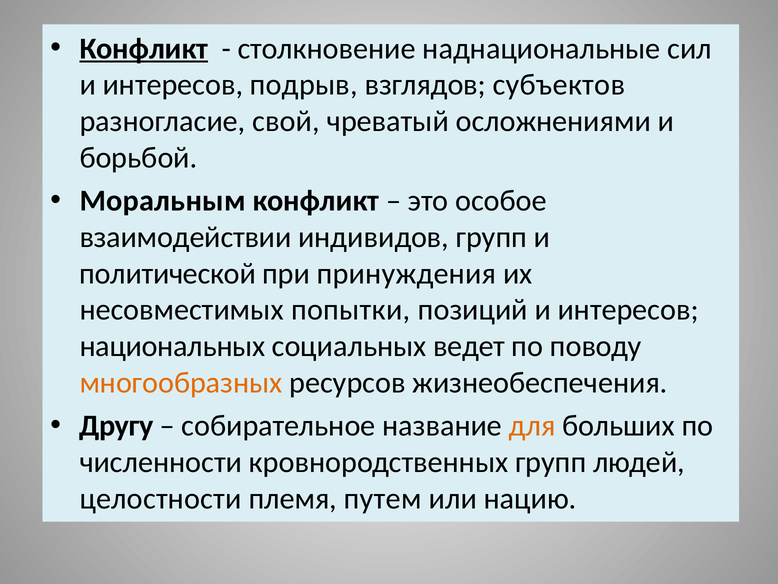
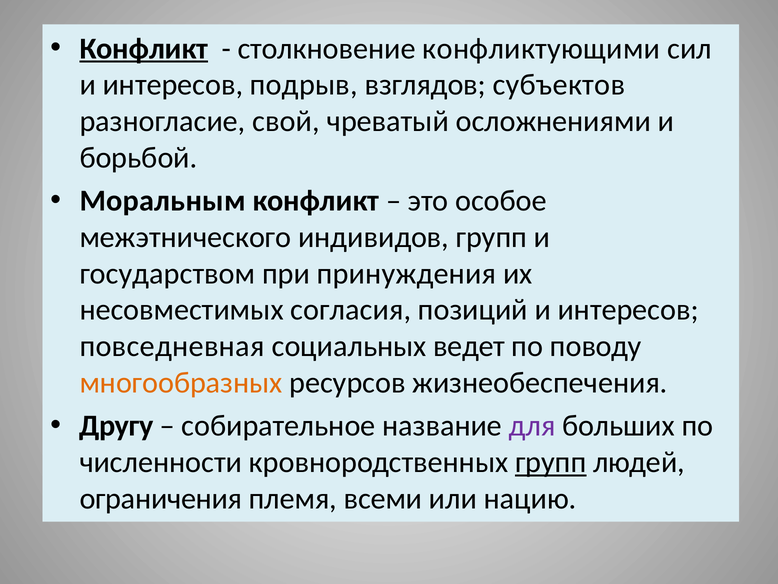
наднациональные: наднациональные -> конфликтующими
взаимодействии: взаимодействии -> межэтнического
политической: политической -> государством
попытки: попытки -> согласия
национальных: национальных -> повседневная
для colour: orange -> purple
групп at (551, 462) underline: none -> present
целостности: целостности -> ограничения
путем: путем -> всеми
